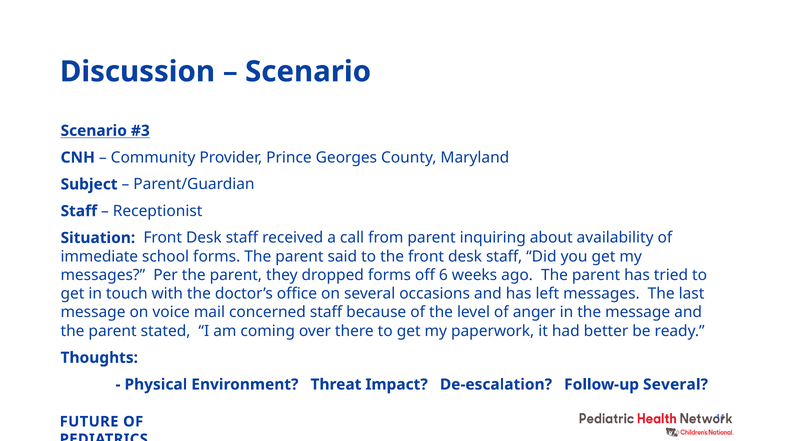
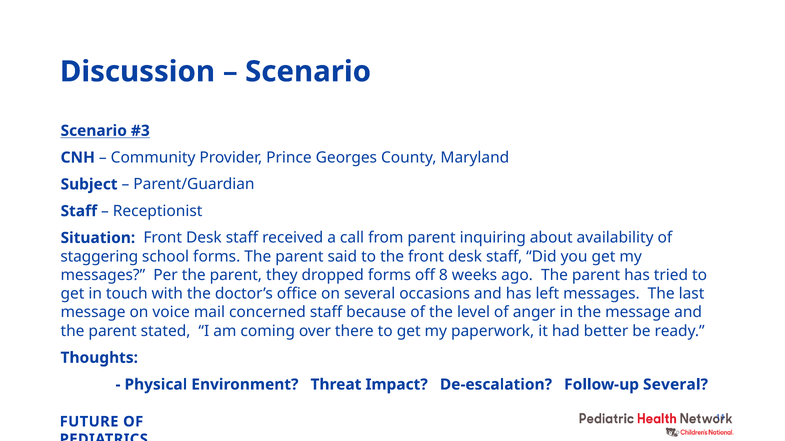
immediate: immediate -> staggering
6: 6 -> 8
